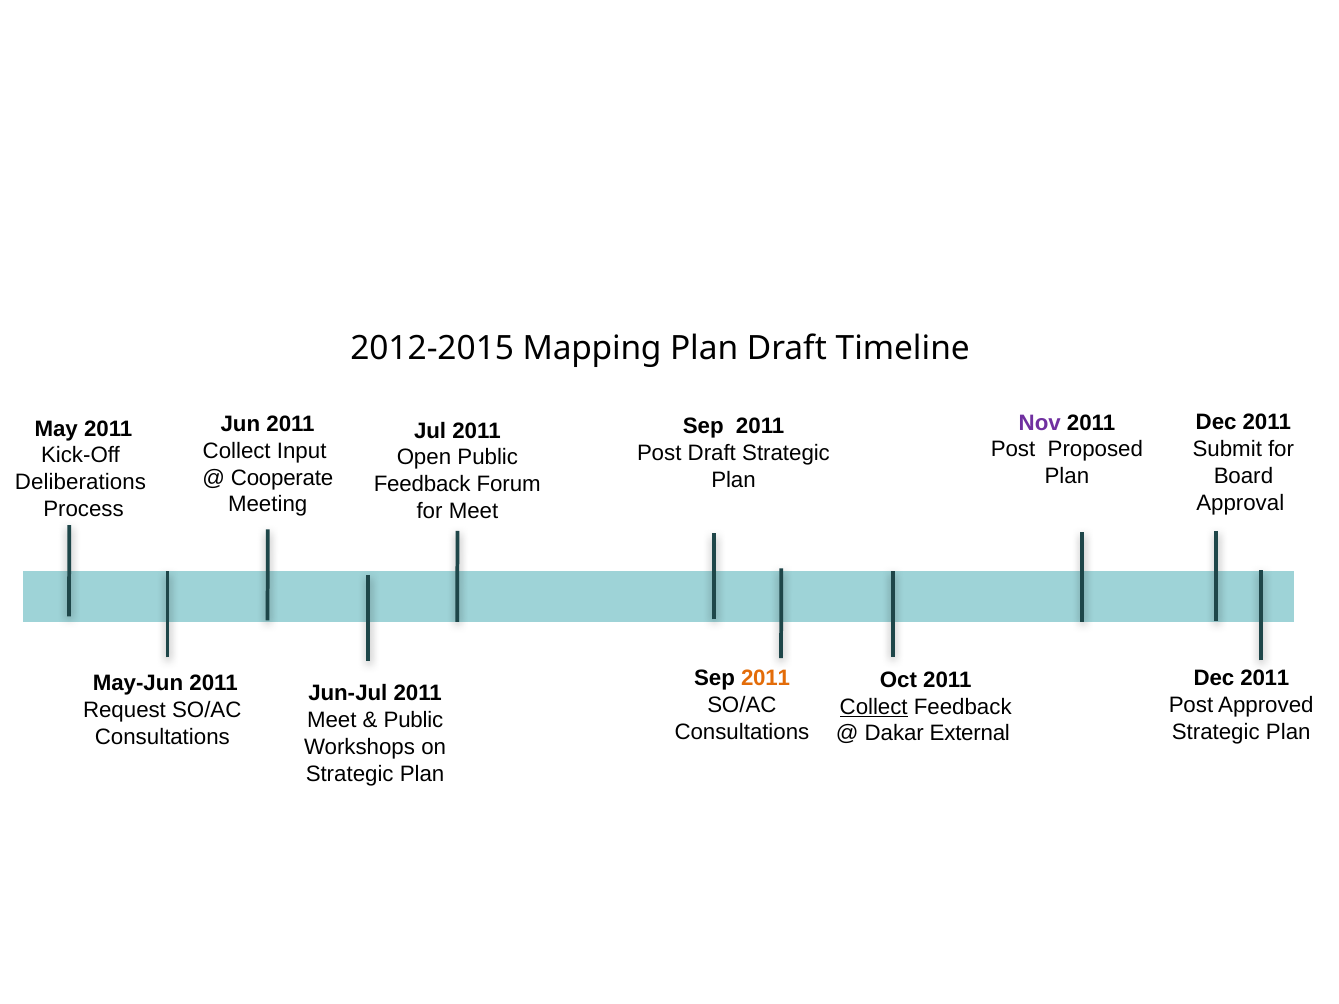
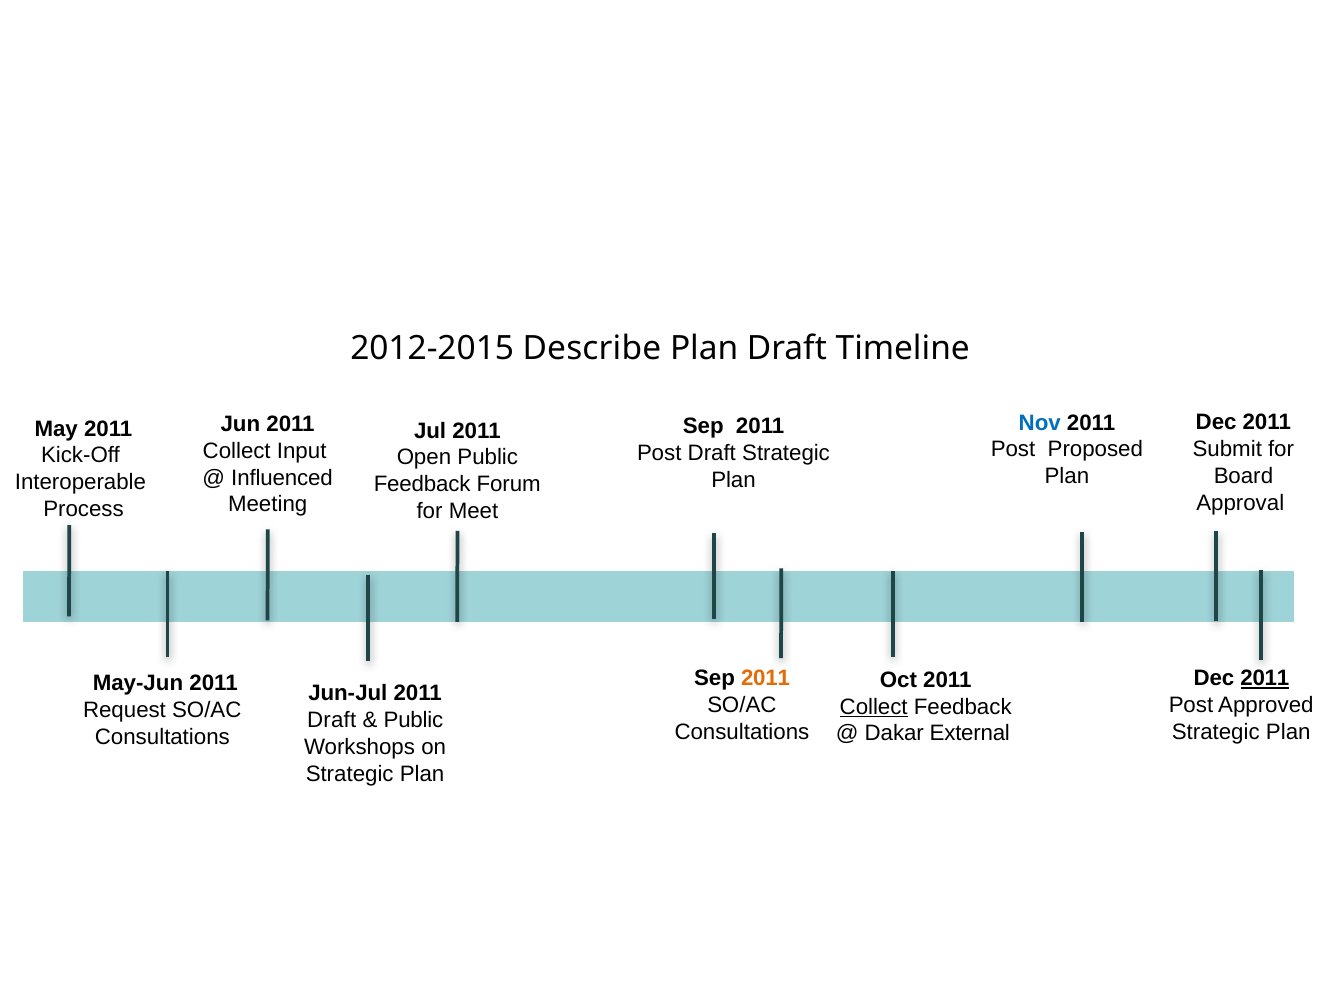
Mapping: Mapping -> Describe
Nov colour: purple -> blue
Cooperate: Cooperate -> Influenced
Deliberations: Deliberations -> Interoperable
2011 at (1265, 678) underline: none -> present
Meet at (332, 721): Meet -> Draft
